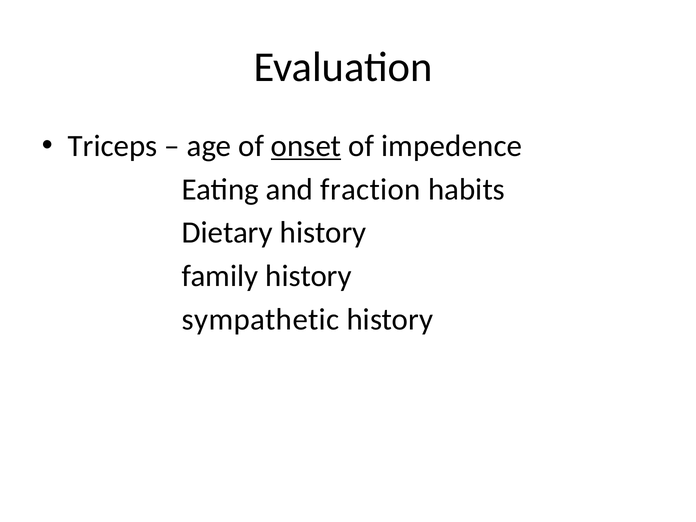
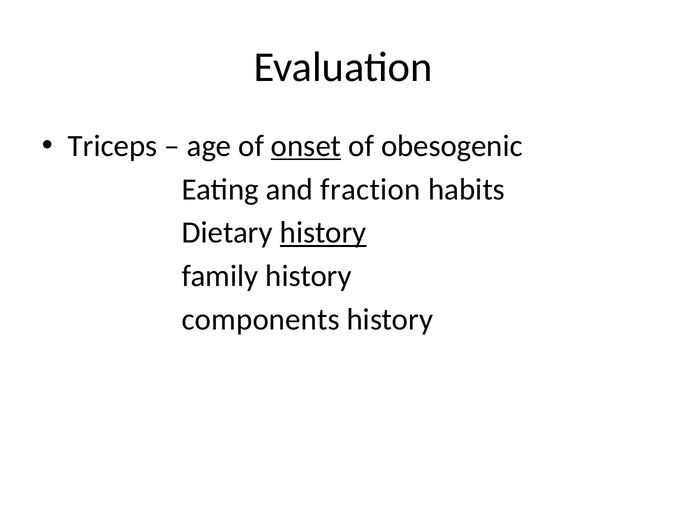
impedence: impedence -> obesogenic
history at (323, 233) underline: none -> present
sympathetic: sympathetic -> components
